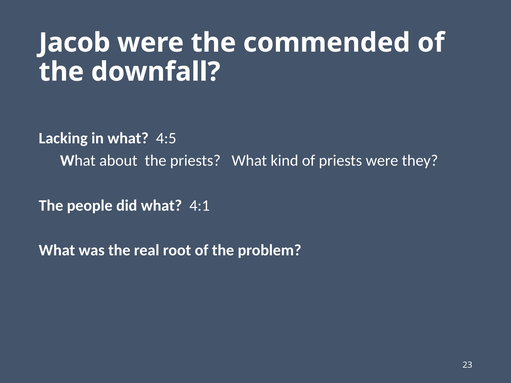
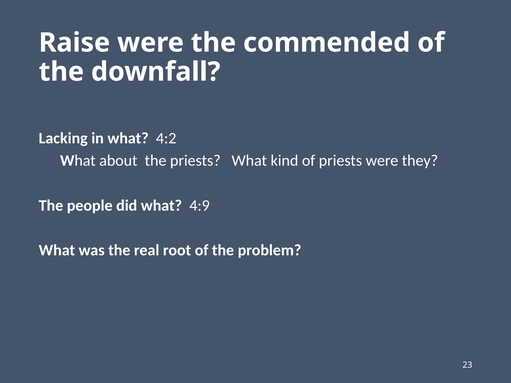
Jacob: Jacob -> Raise
4:5: 4:5 -> 4:2
4:1: 4:1 -> 4:9
